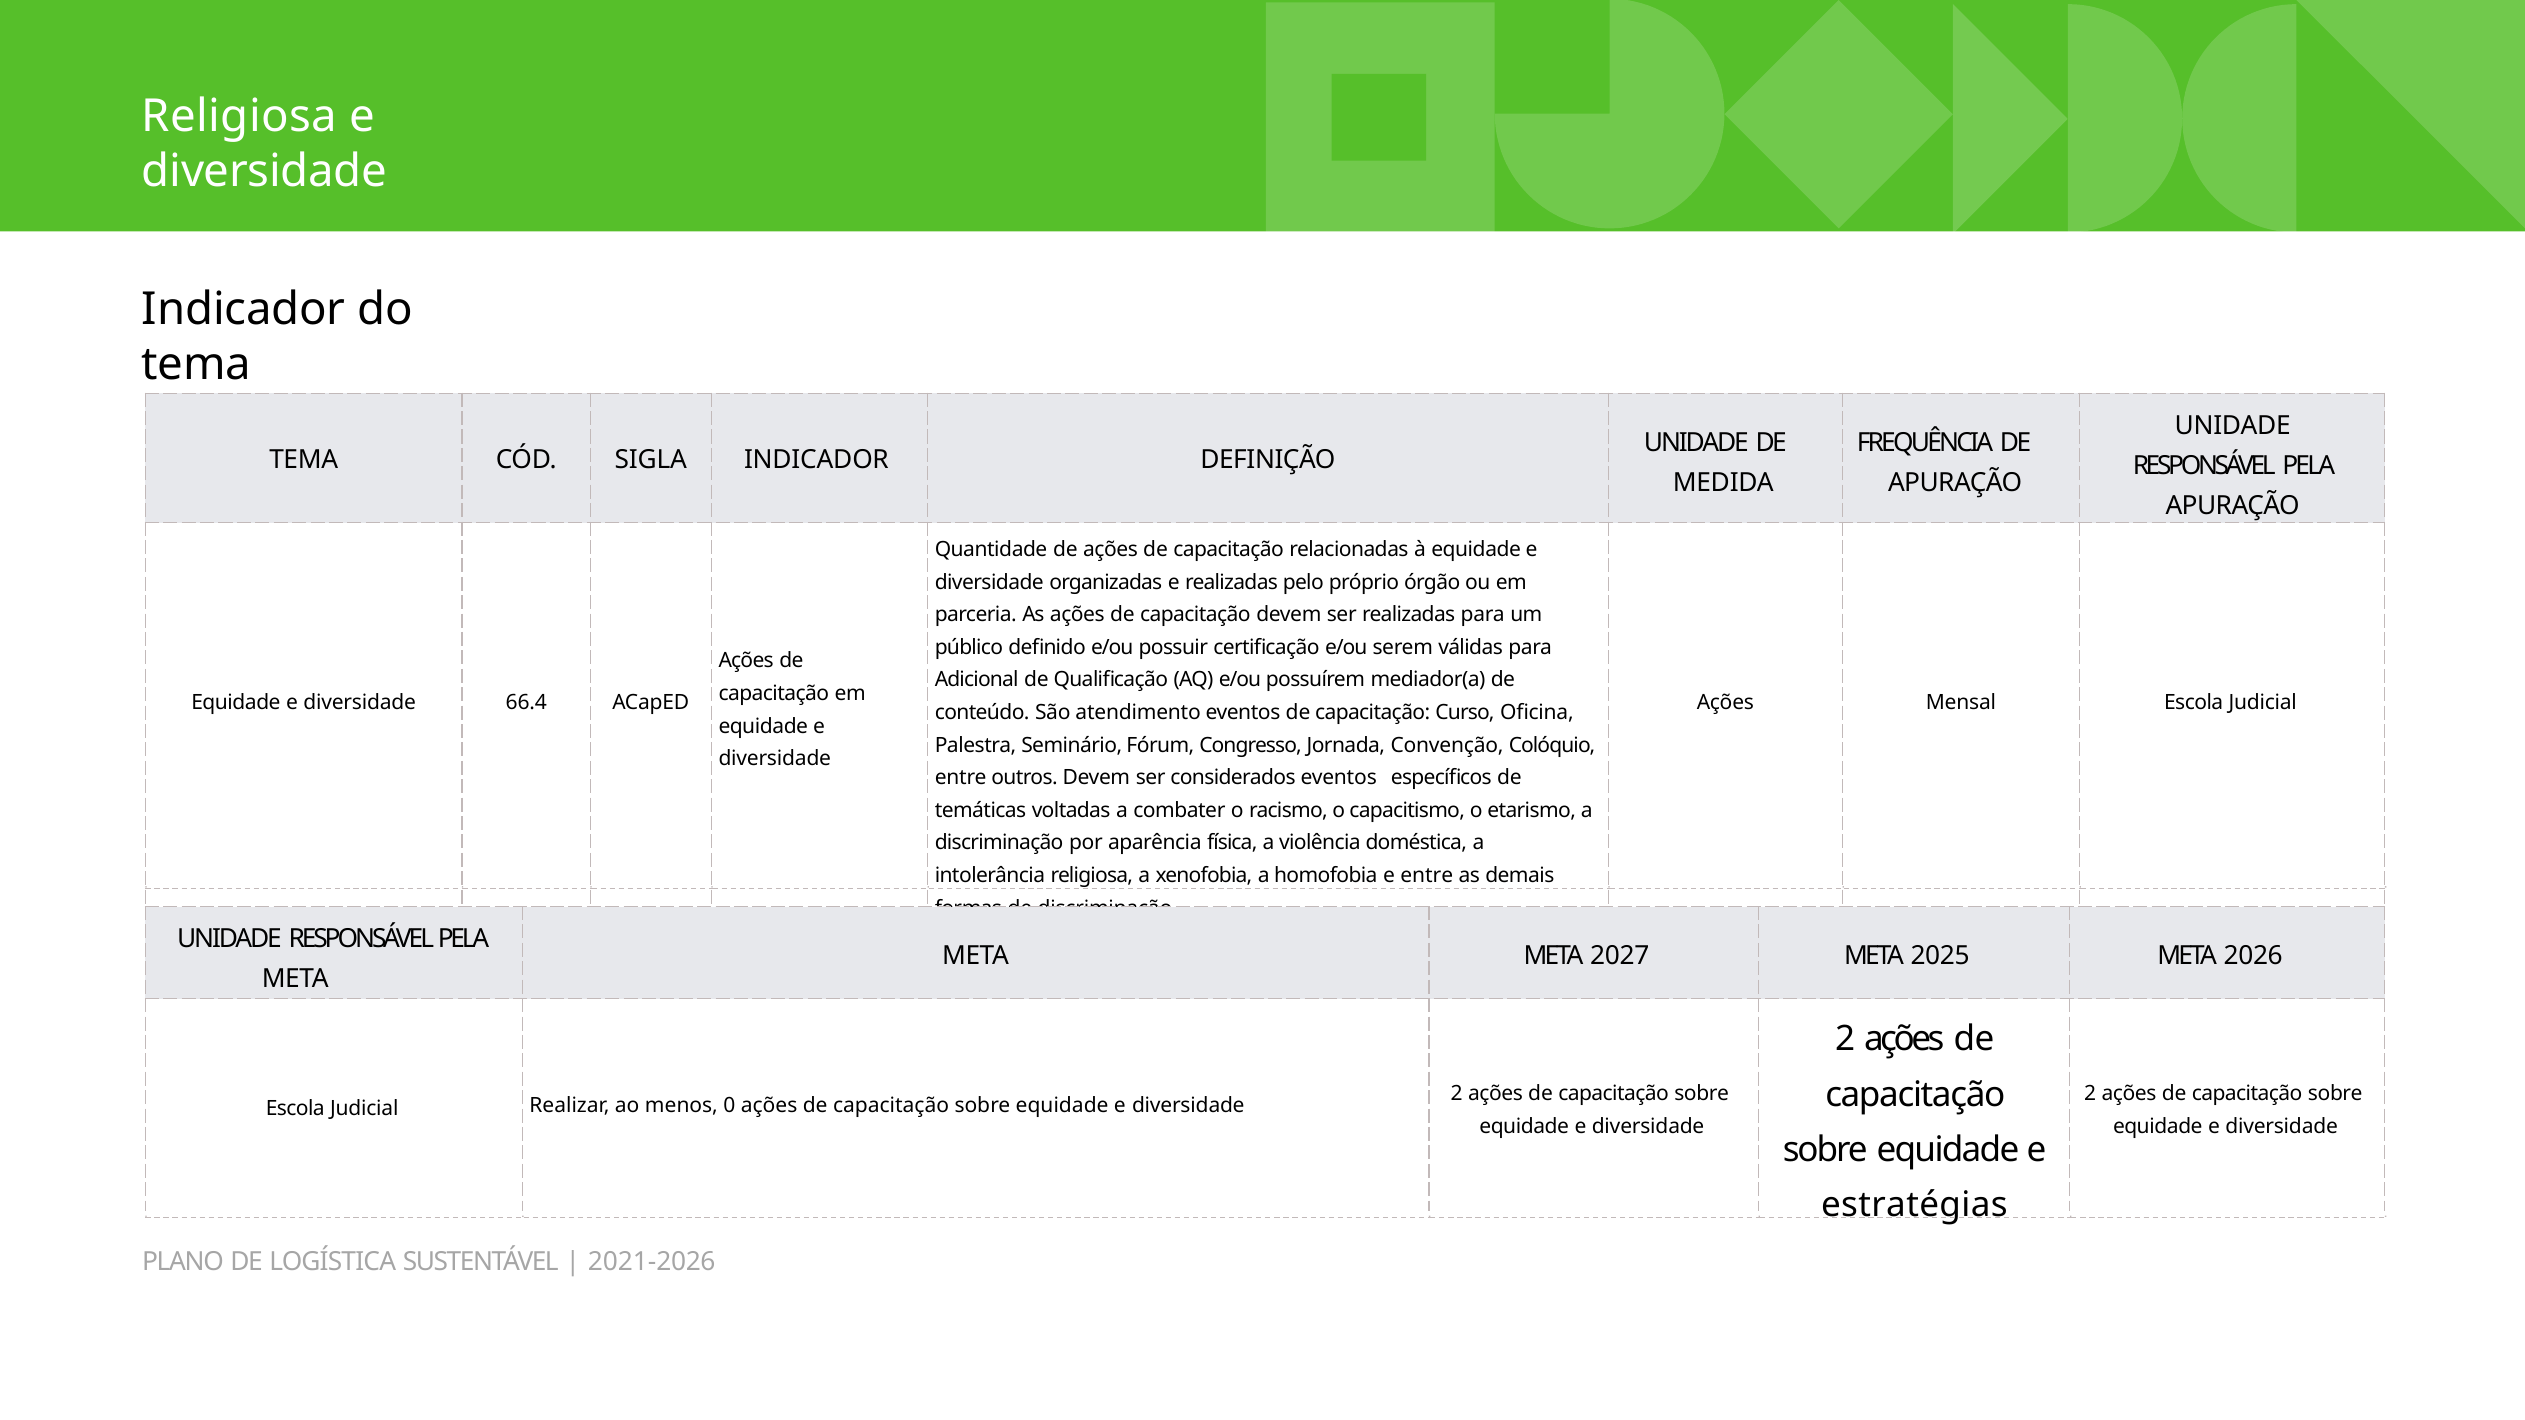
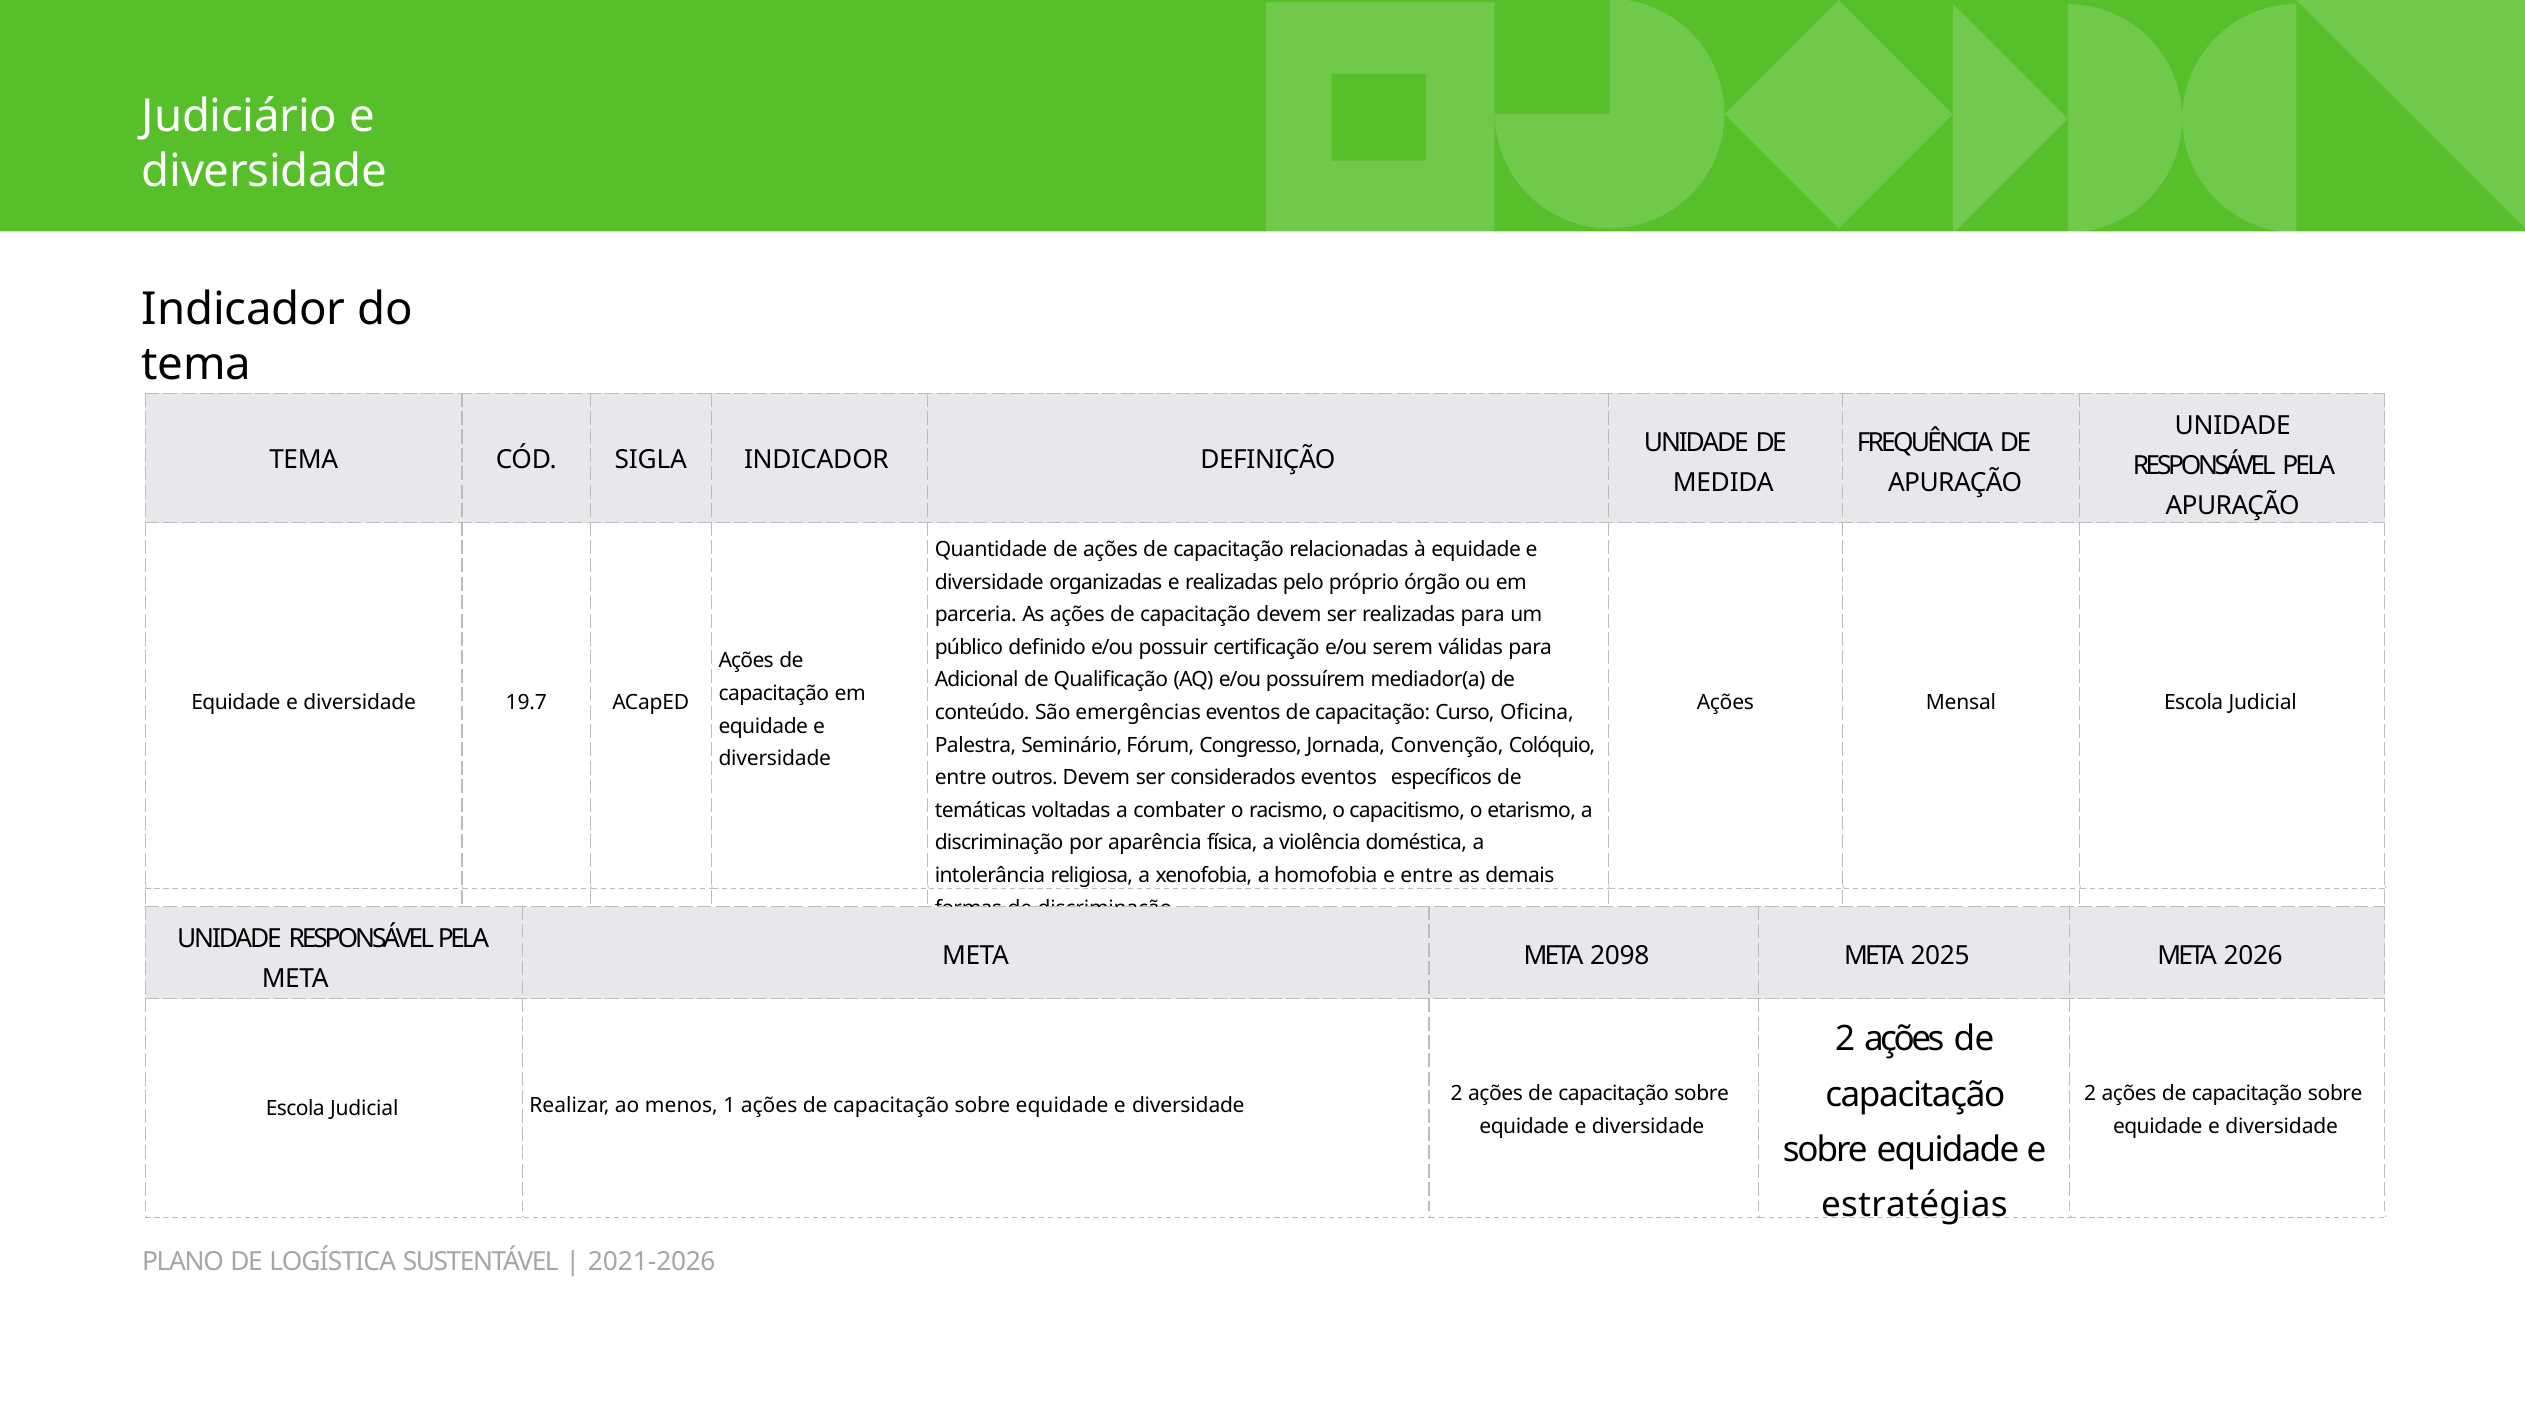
Religiosa at (239, 116): Religiosa -> Judiciário
66.4: 66.4 -> 19.7
atendimento: atendimento -> emergências
2027: 2027 -> 2098
0: 0 -> 1
